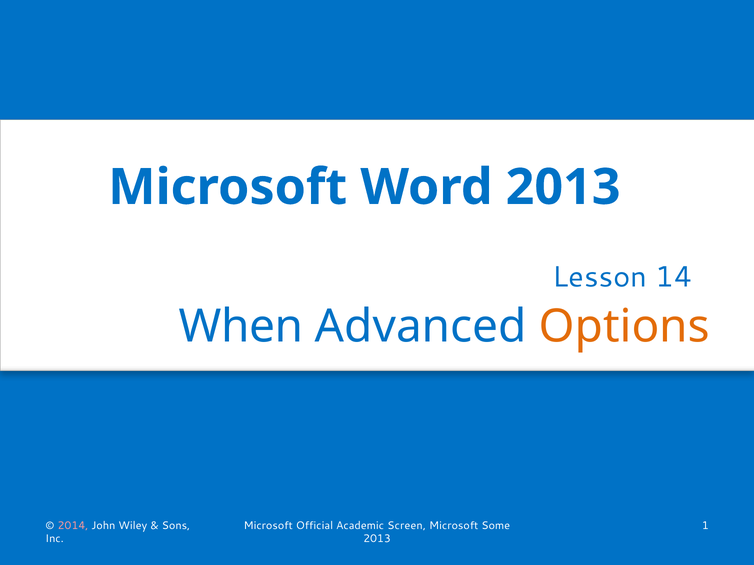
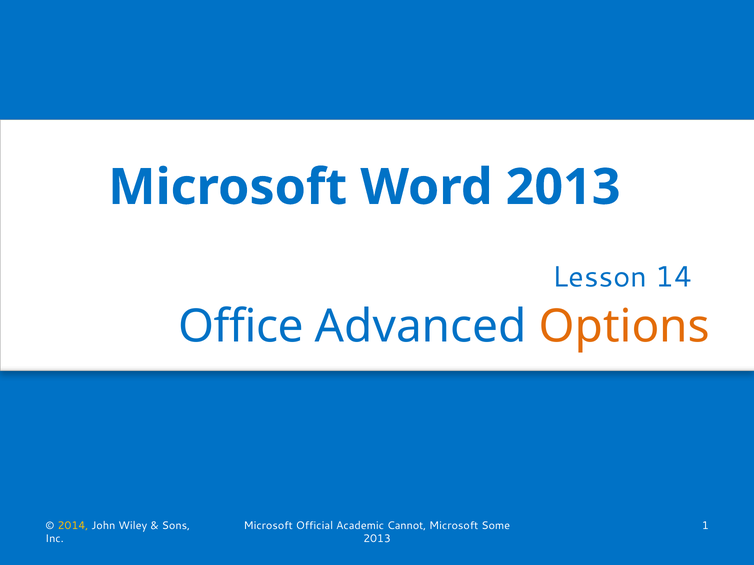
When: When -> Office
2014 colour: pink -> yellow
Screen: Screen -> Cannot
